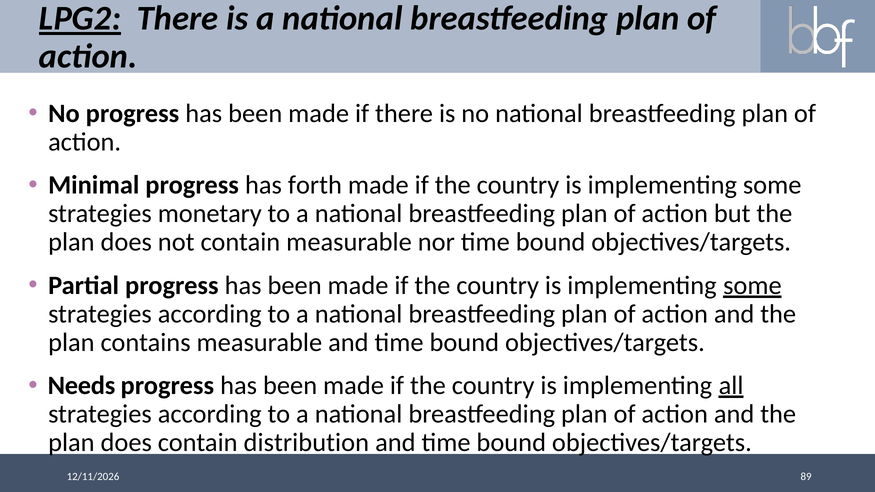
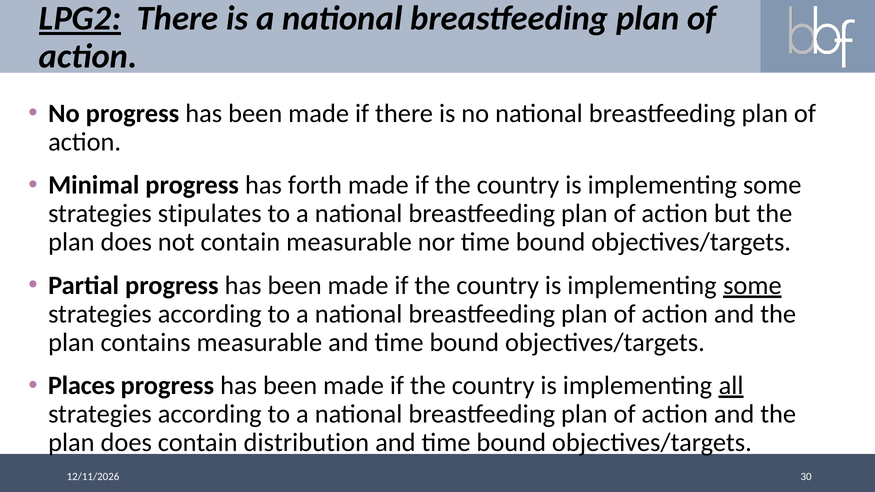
monetary: monetary -> stipulates
Needs: Needs -> Places
89: 89 -> 30
